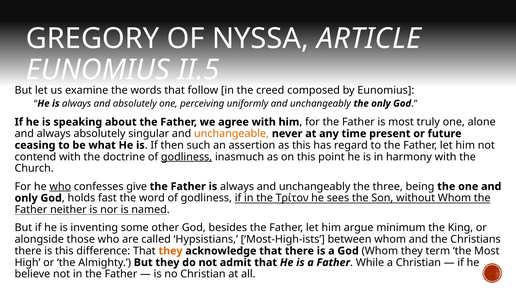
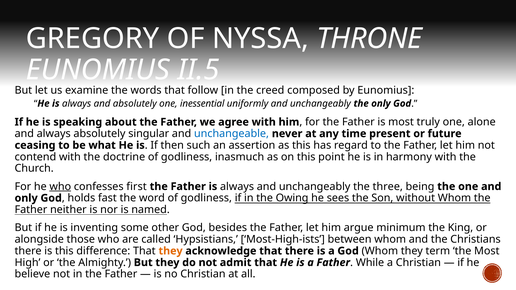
ARTICLE: ARTICLE -> THRONE
perceiving: perceiving -> inessential
unchangeable colour: orange -> blue
godliness at (187, 157) underline: present -> none
give: give -> first
Τρίτον: Τρίτον -> Owing
